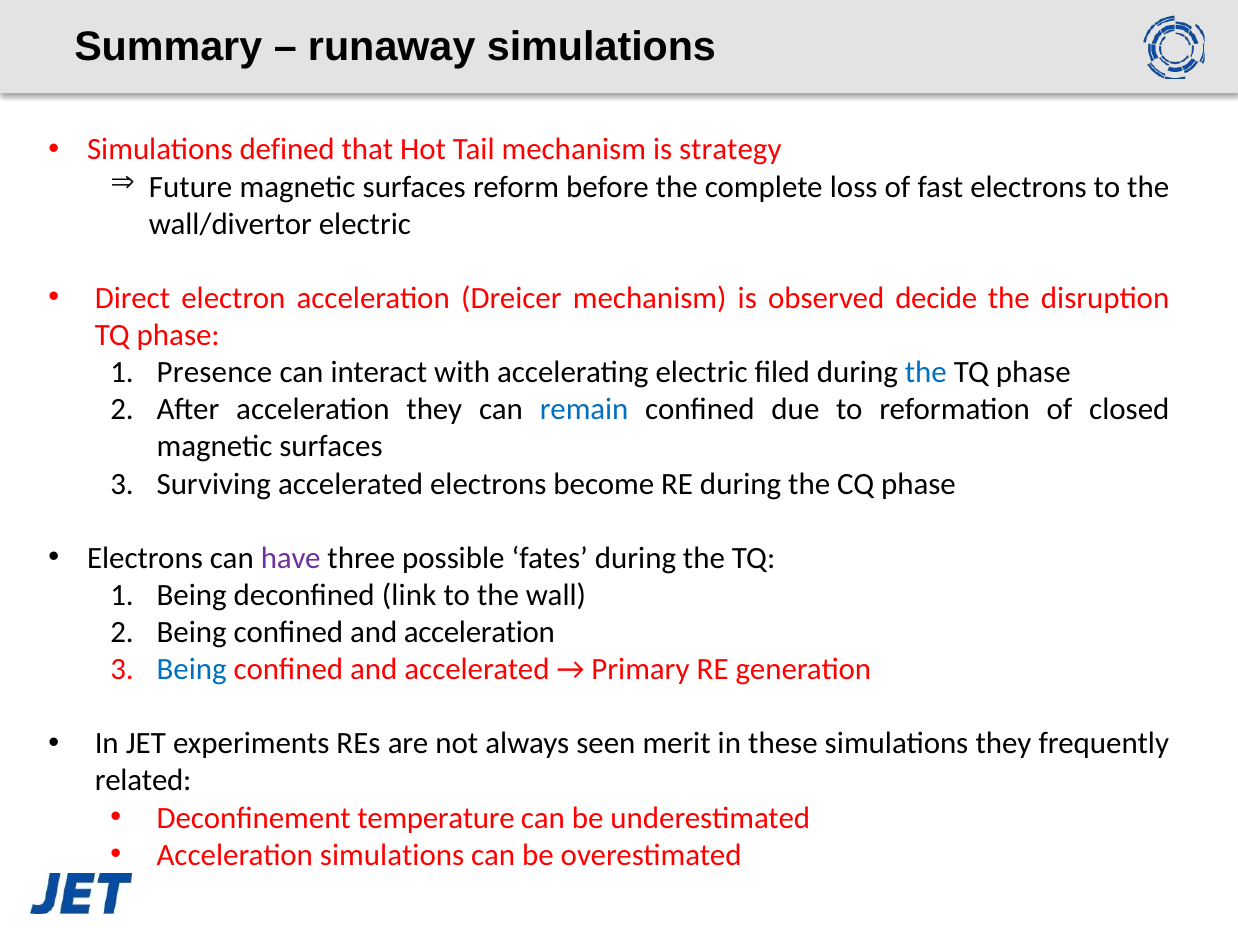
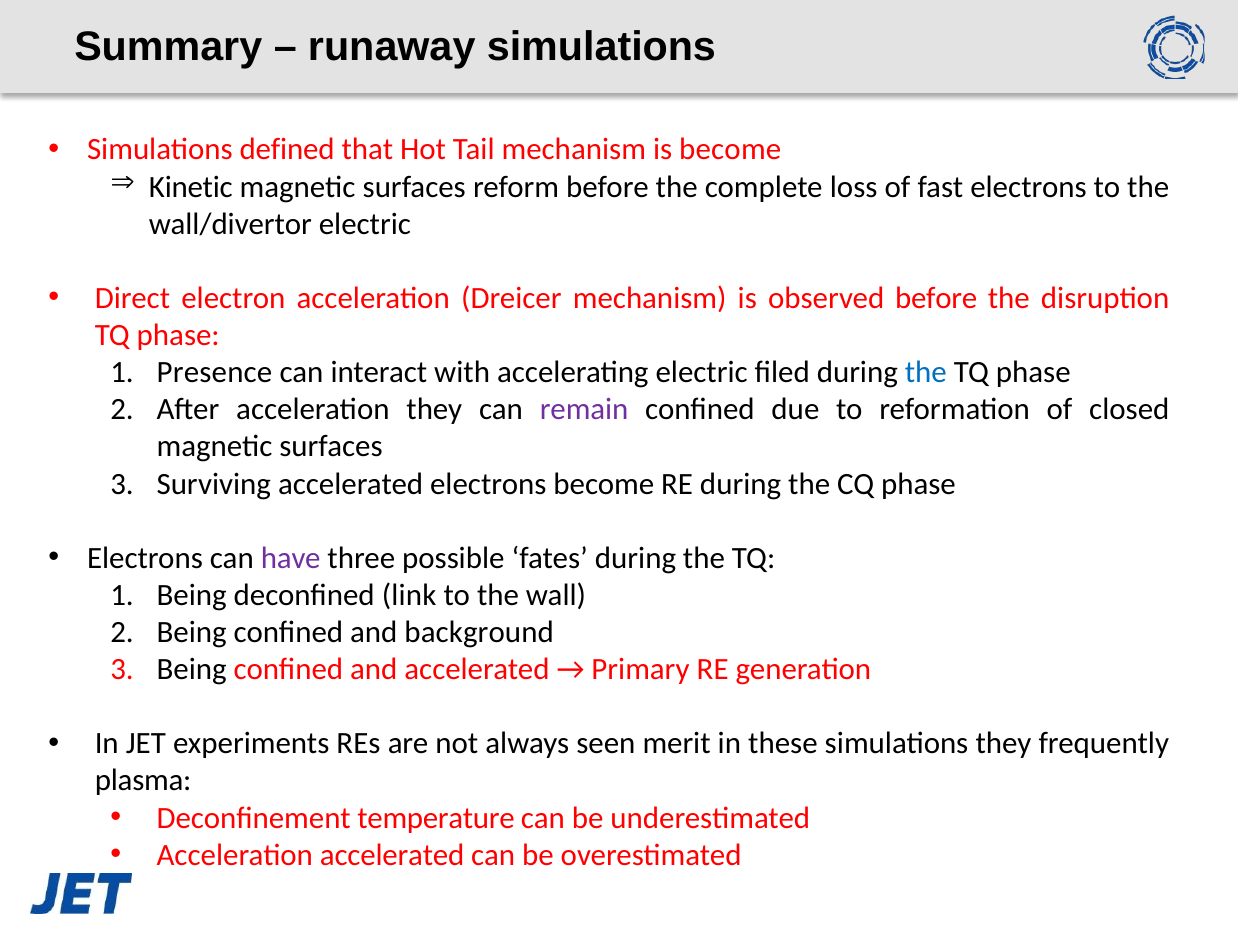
is strategy: strategy -> become
Future: Future -> Kinetic
observed decide: decide -> before
remain colour: blue -> purple
and acceleration: acceleration -> background
Being at (192, 670) colour: blue -> black
related: related -> plasma
Acceleration simulations: simulations -> accelerated
